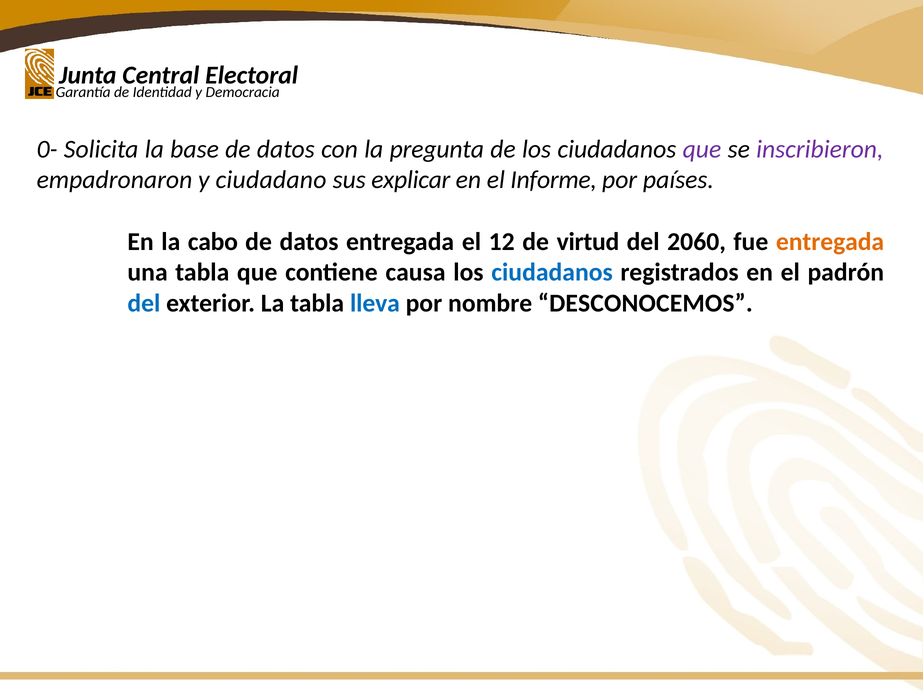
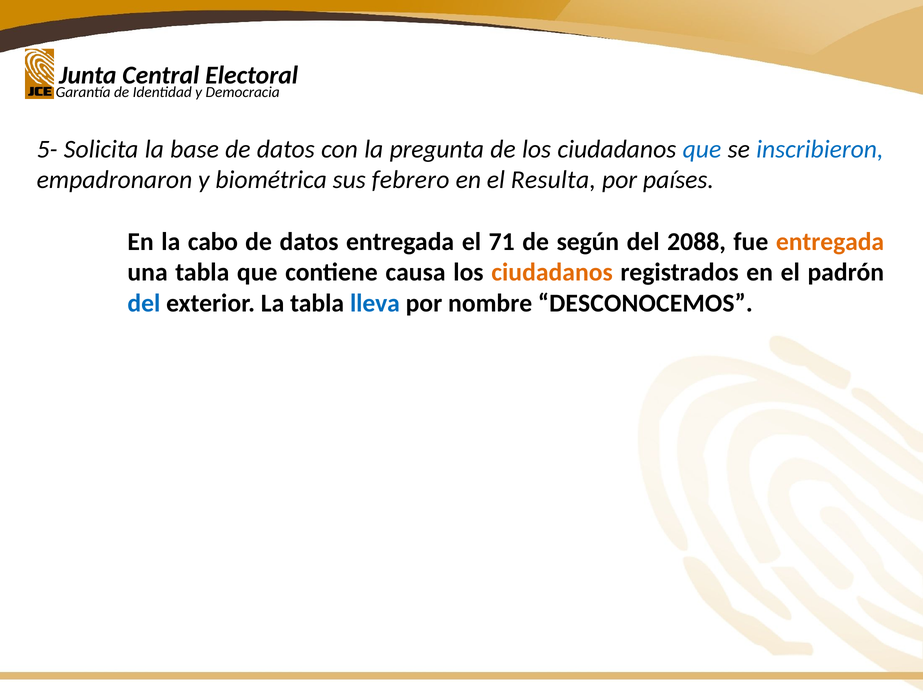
0-: 0- -> 5-
que at (702, 149) colour: purple -> blue
inscribieron colour: purple -> blue
ciudadano: ciudadano -> biométrica
explicar: explicar -> febrero
Informe: Informe -> Resulta
12: 12 -> 71
virtud: virtud -> según
2060: 2060 -> 2088
ciudadanos at (552, 272) colour: blue -> orange
